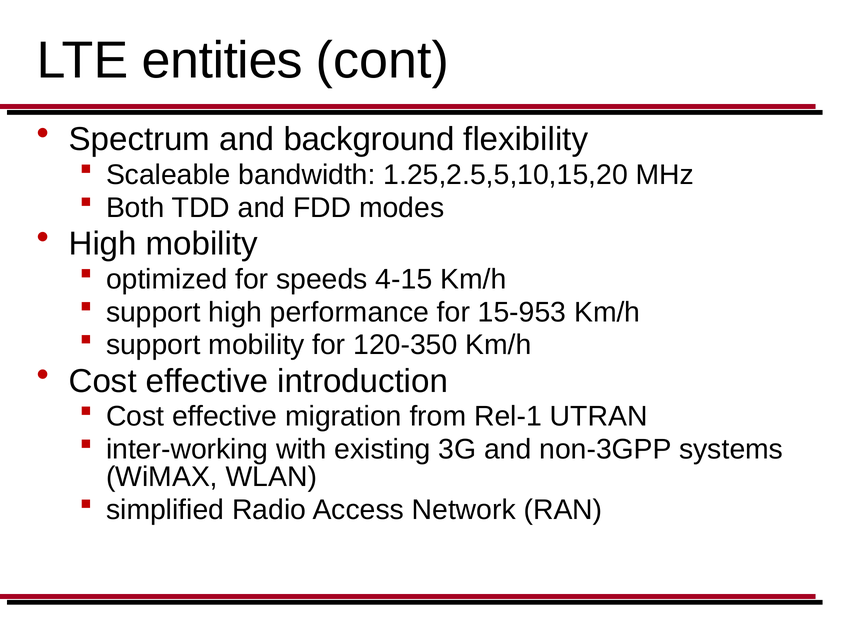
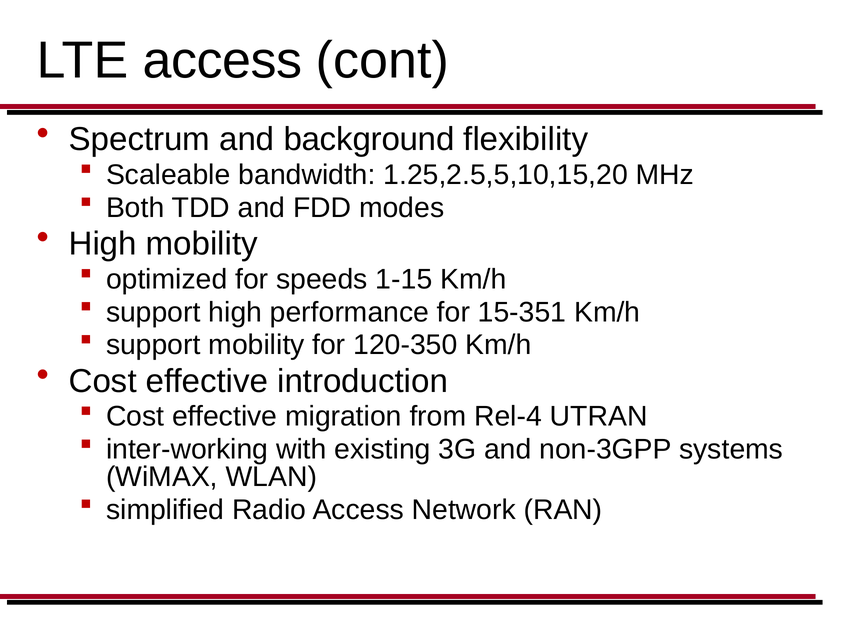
LTE entities: entities -> access
4-15: 4-15 -> 1-15
15-953: 15-953 -> 15-351
Rel-1: Rel-1 -> Rel-4
